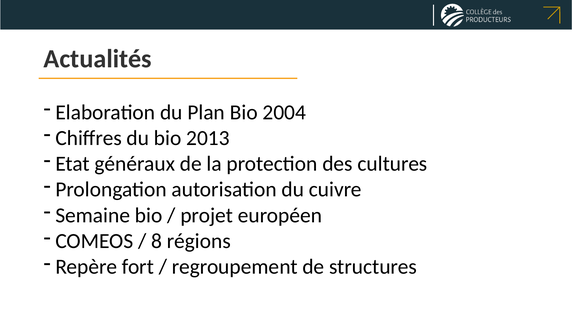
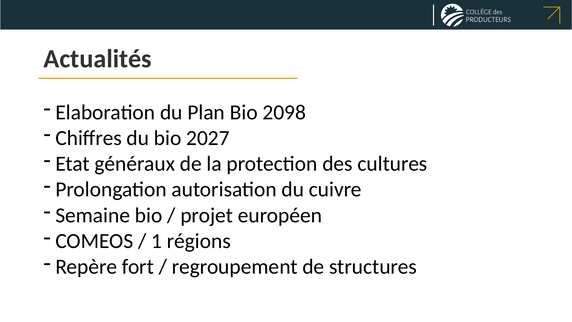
2004: 2004 -> 2098
2013: 2013 -> 2027
8: 8 -> 1
